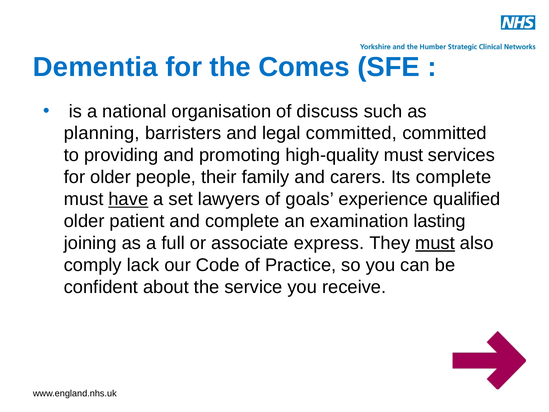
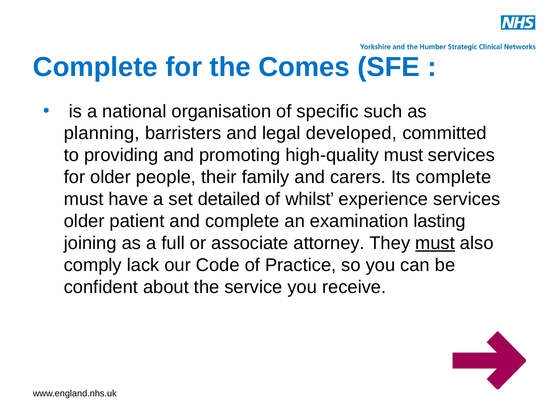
Dementia at (95, 67): Dementia -> Complete
discuss: discuss -> specific
legal committed: committed -> developed
have underline: present -> none
lawyers: lawyers -> detailed
goals: goals -> whilst
experience qualified: qualified -> services
express: express -> attorney
